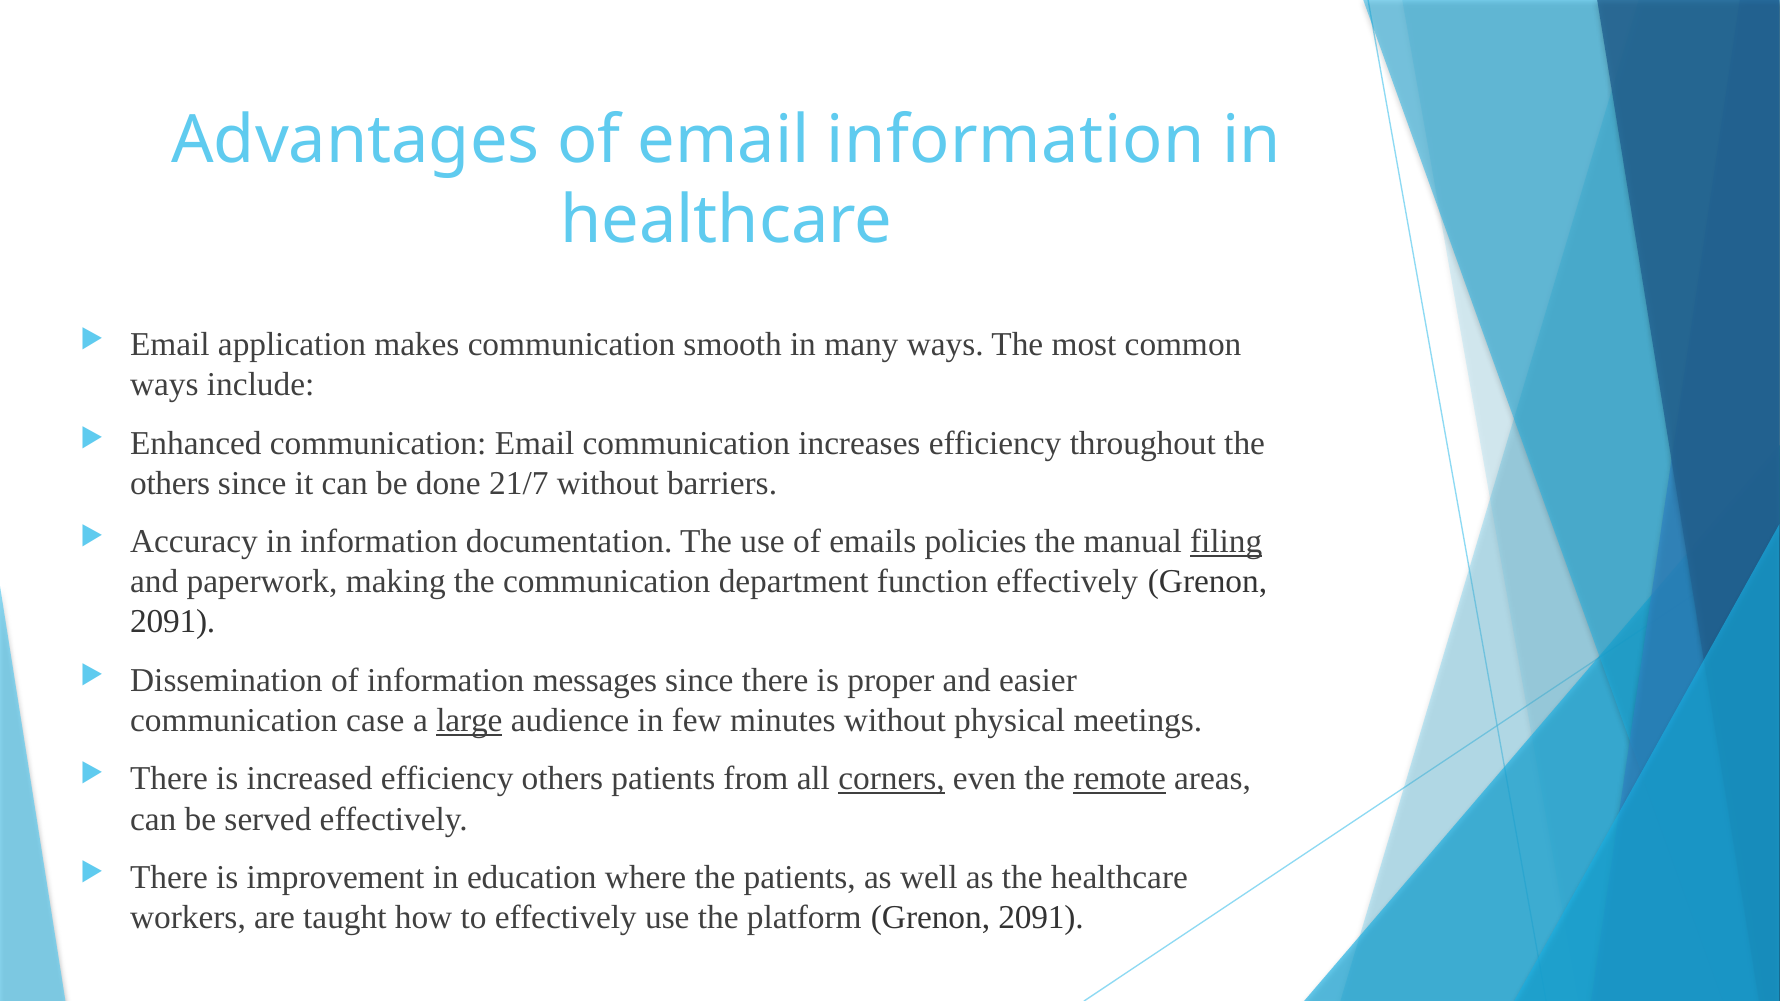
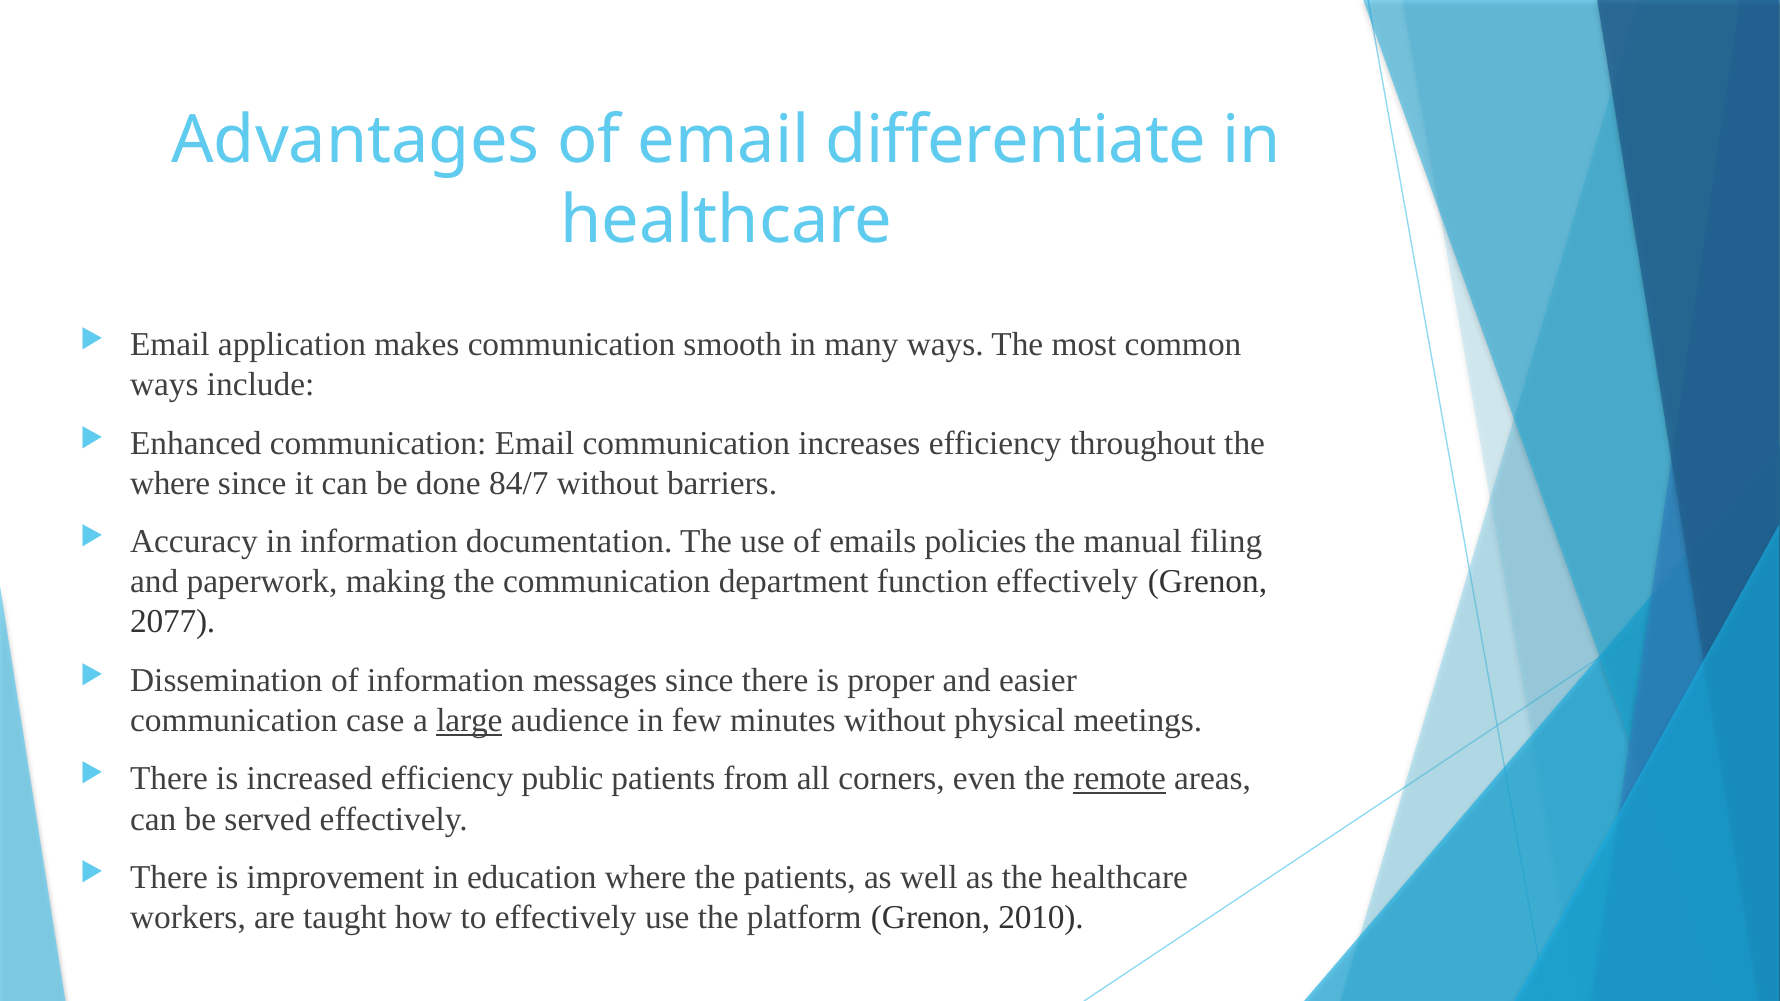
email information: information -> differentiate
others at (170, 483): others -> where
21/7: 21/7 -> 84/7
filing underline: present -> none
2091 at (173, 622): 2091 -> 2077
efficiency others: others -> public
corners underline: present -> none
platform Grenon 2091: 2091 -> 2010
